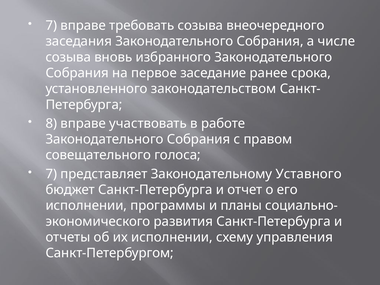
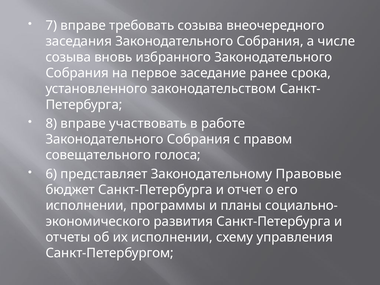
7 at (51, 174): 7 -> 6
Уставного: Уставного -> Правовые
